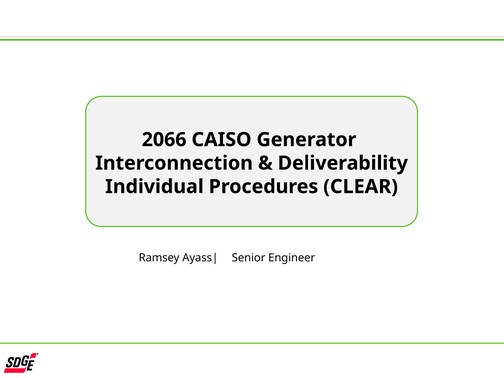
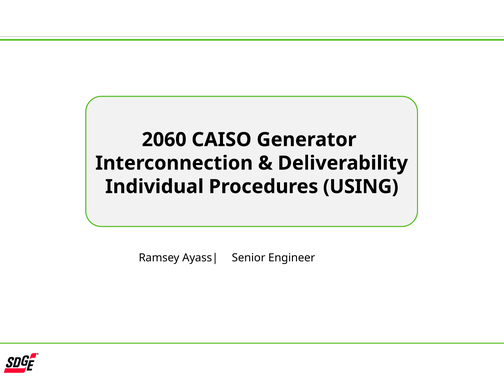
2066: 2066 -> 2060
CLEAR: CLEAR -> USING
